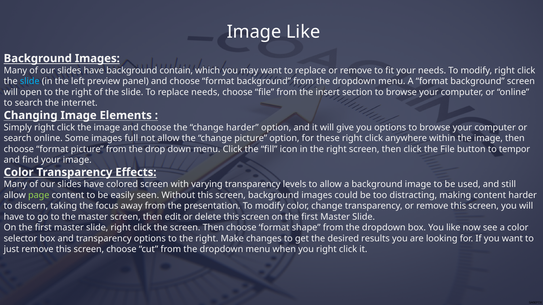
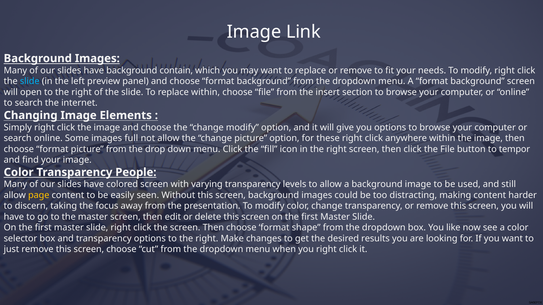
Image Like: Like -> Link
replace needs: needs -> within
change harder: harder -> modify
Effects: Effects -> People
page colour: light green -> yellow
